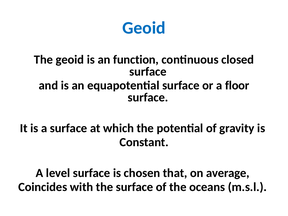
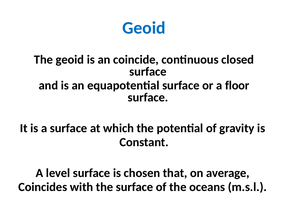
function: function -> coincide
